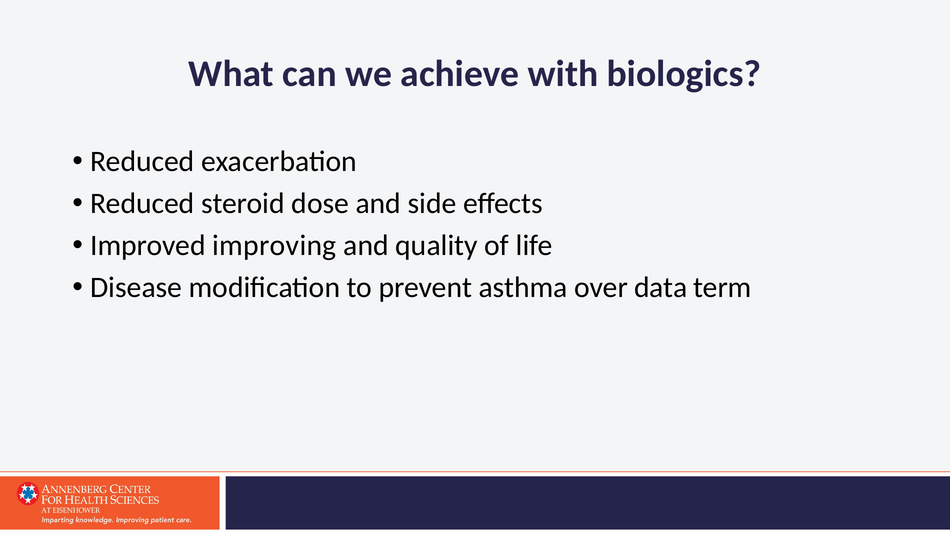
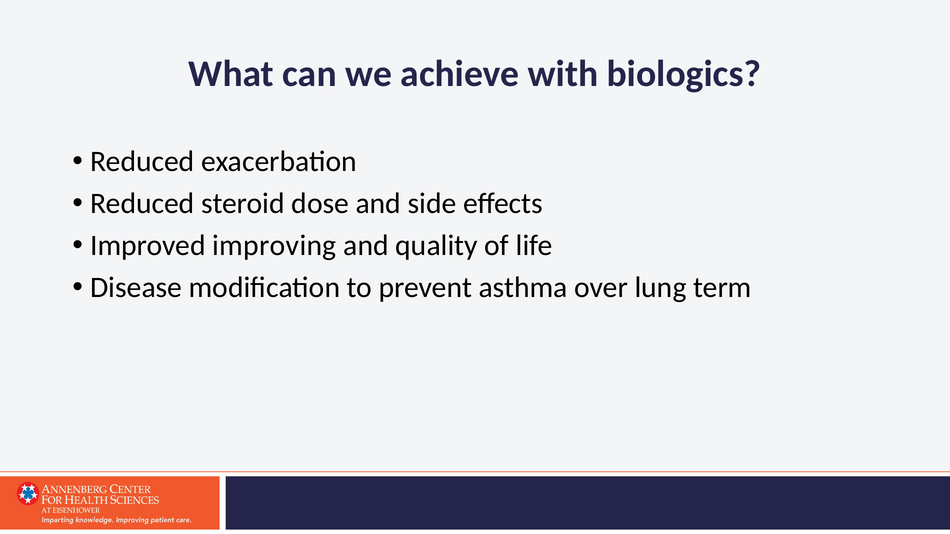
data: data -> lung
